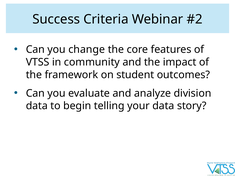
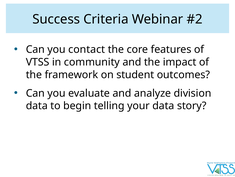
change: change -> contact
